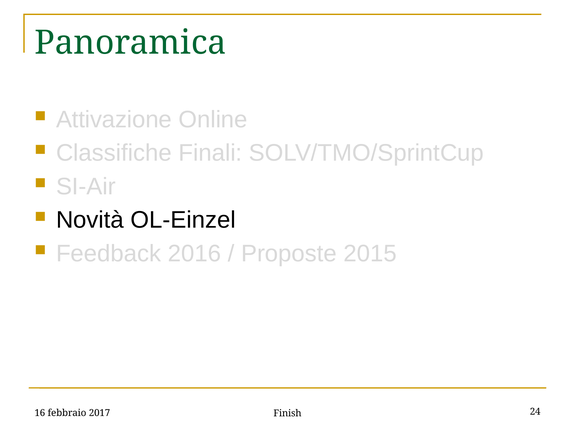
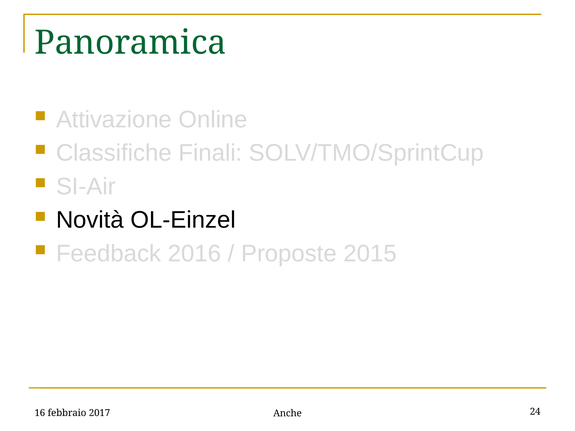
Finish: Finish -> Anche
